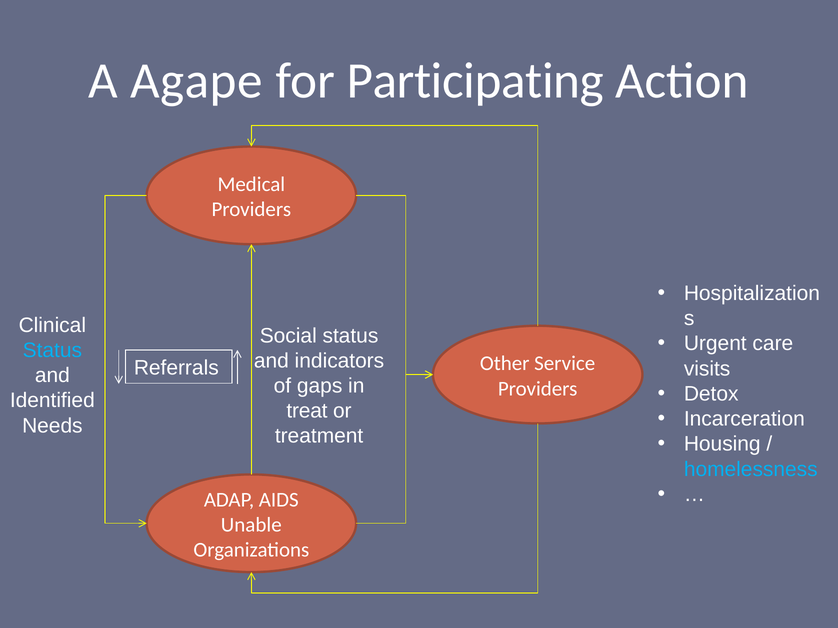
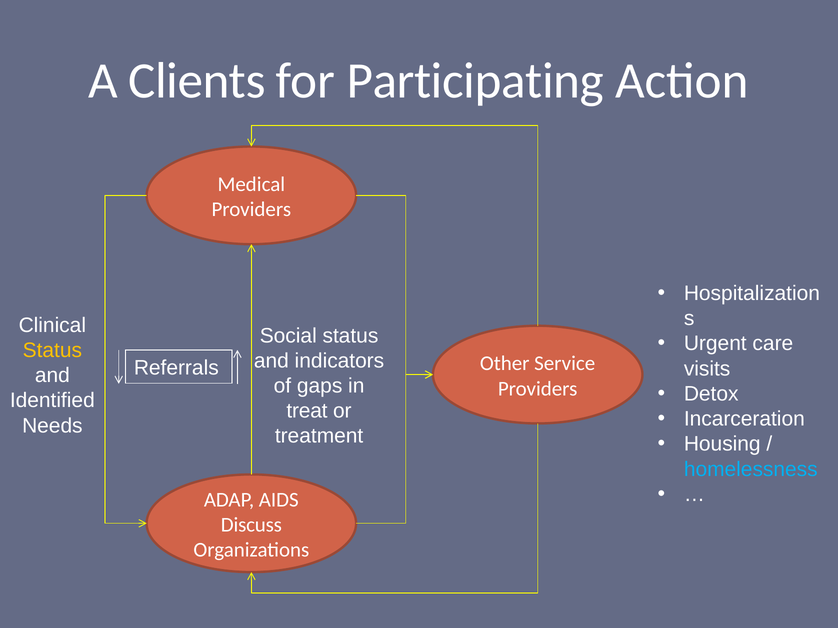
Agape: Agape -> Clients
Status at (52, 351) colour: light blue -> yellow
Unable: Unable -> Discuss
